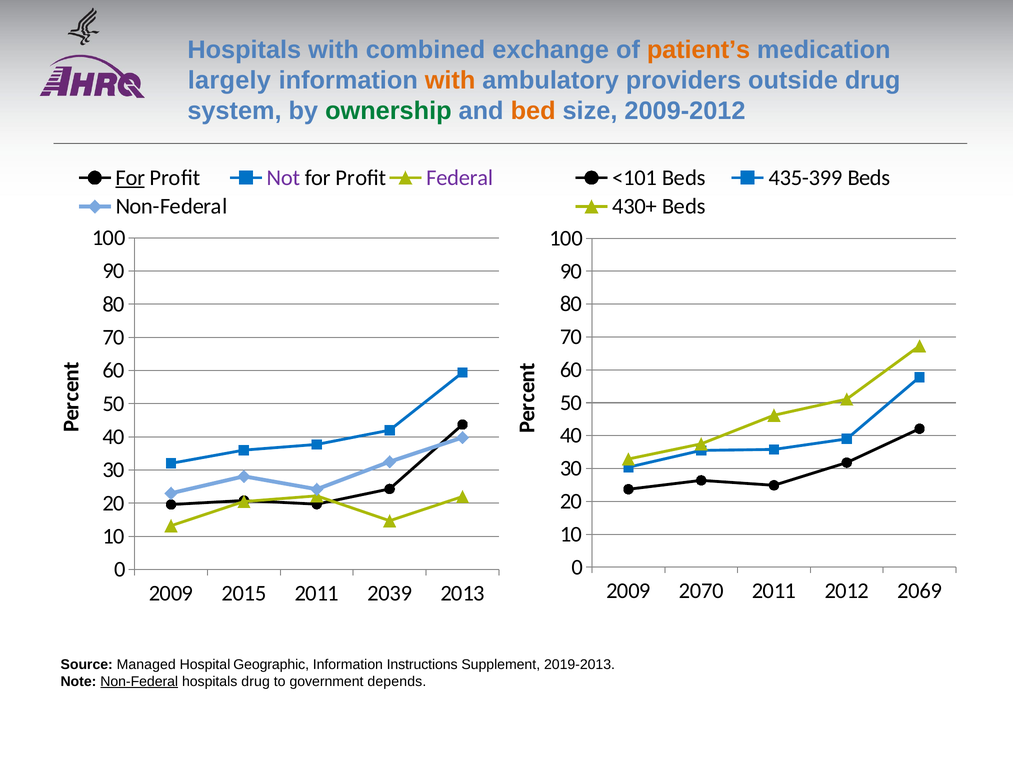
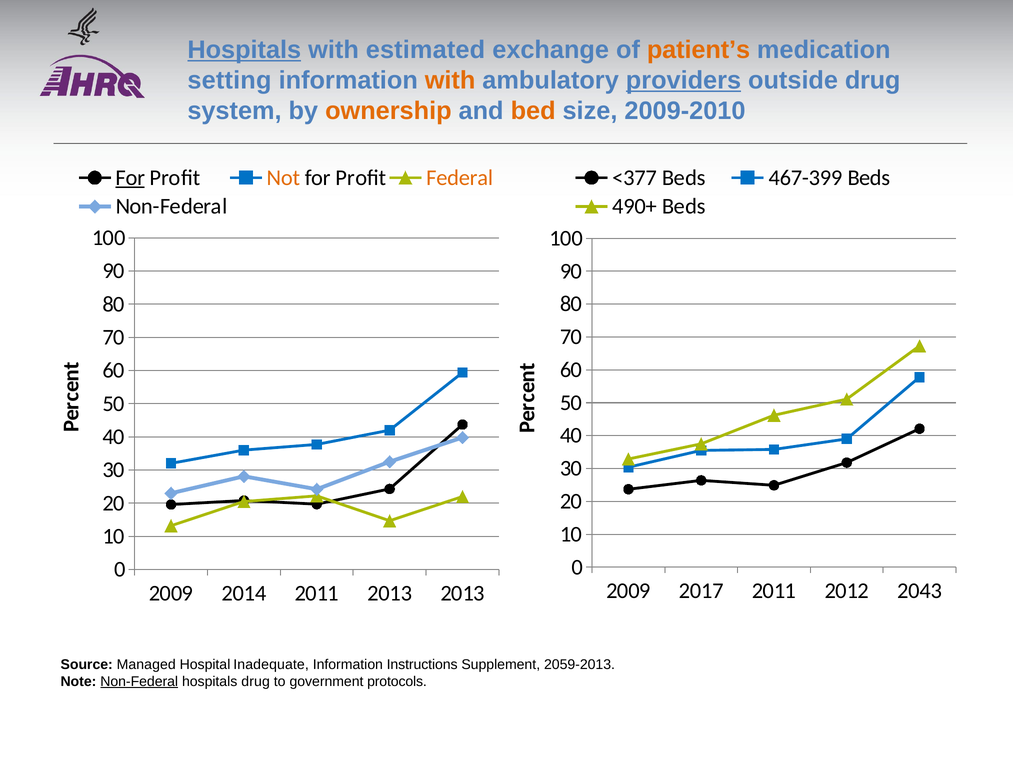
Hospitals at (244, 50) underline: none -> present
combined: combined -> estimated
largely: largely -> setting
providers underline: none -> present
ownership colour: green -> orange
2009-2012: 2009-2012 -> 2009-2010
Not colour: purple -> orange
Federal colour: purple -> orange
<101: <101 -> <377
435-399: 435-399 -> 467-399
430+: 430+ -> 490+
2070: 2070 -> 2017
2069: 2069 -> 2043
2015: 2015 -> 2014
2011 2039: 2039 -> 2013
Geographic: Geographic -> Inadequate
2019-2013: 2019-2013 -> 2059-2013
depends: depends -> protocols
